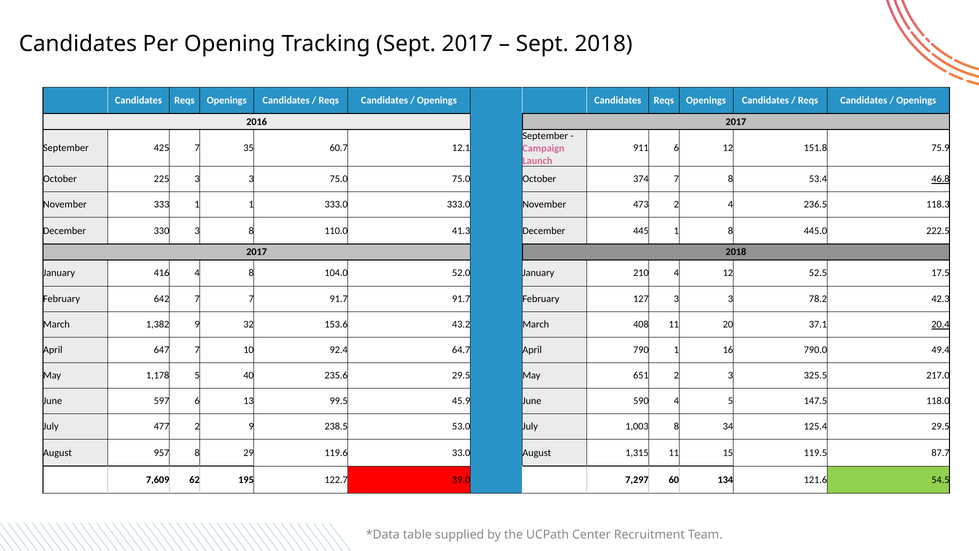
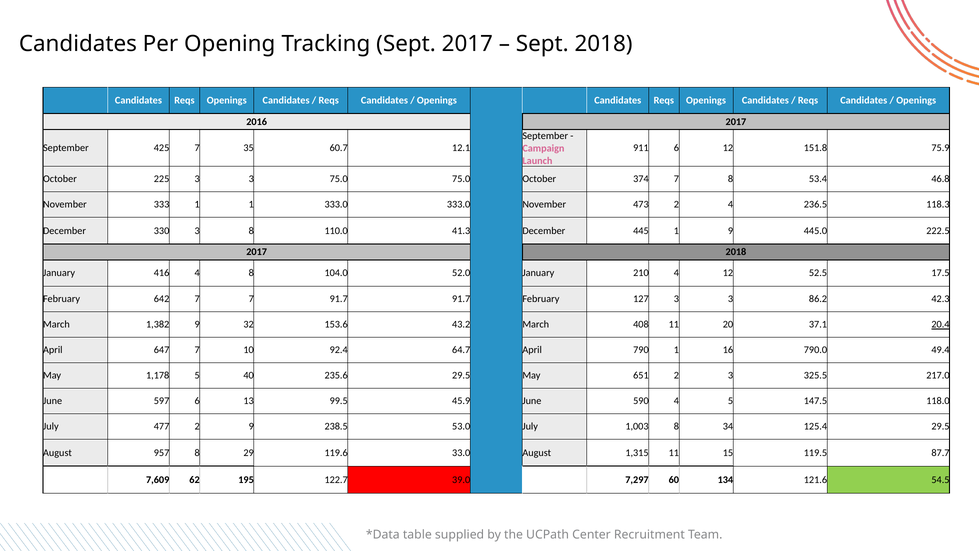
46.8 underline: present -> none
1 8: 8 -> 9
78.2: 78.2 -> 86.2
